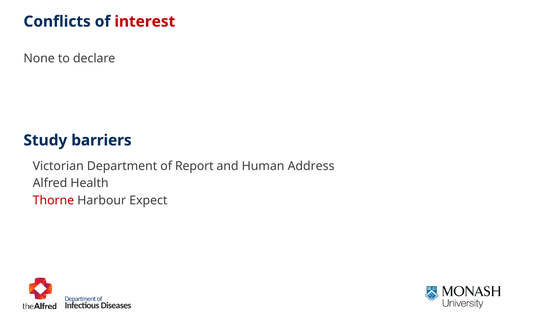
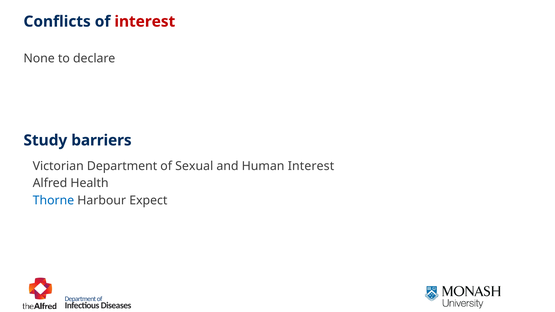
Report: Report -> Sexual
Human Address: Address -> Interest
Thorne colour: red -> blue
